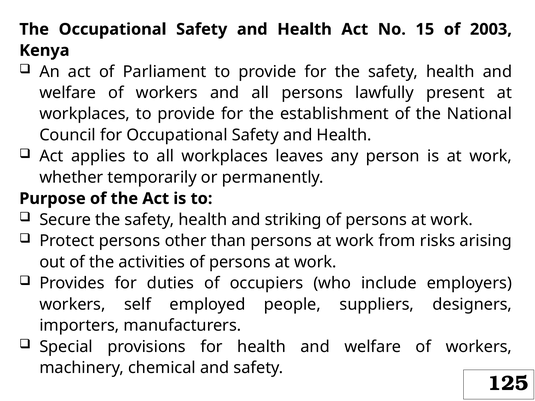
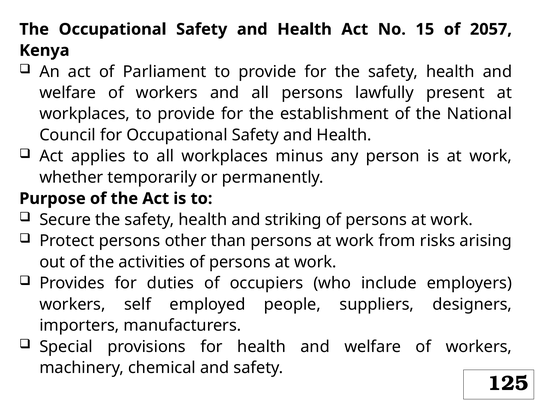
2003: 2003 -> 2057
leaves: leaves -> minus
